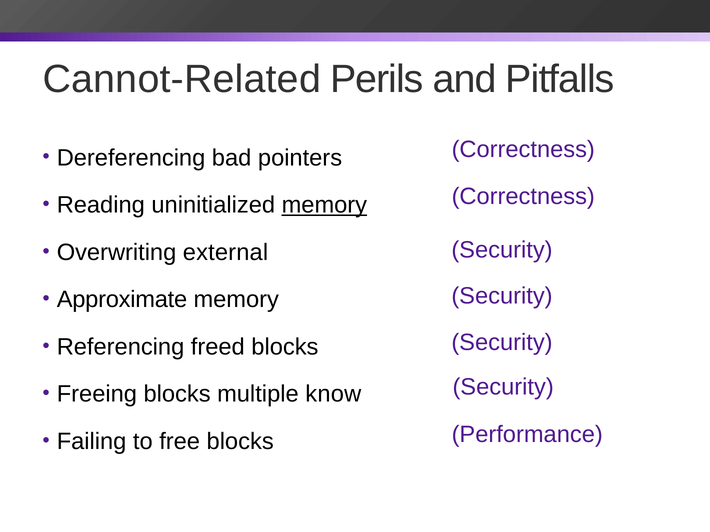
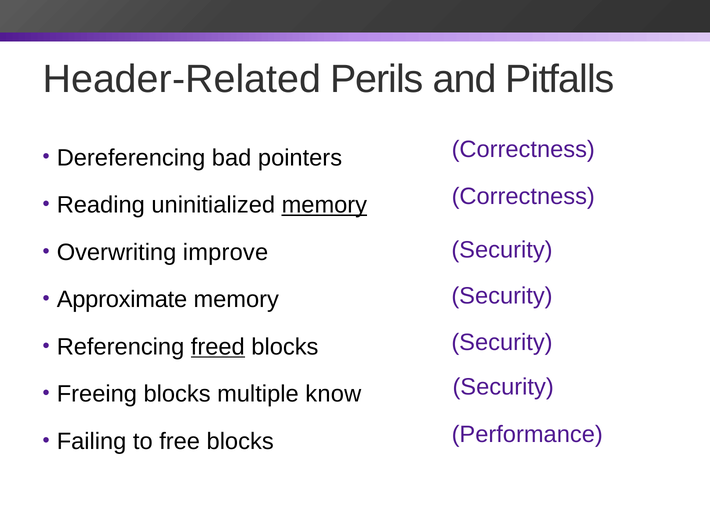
Cannot-Related: Cannot-Related -> Header-Related
external: external -> improve
freed underline: none -> present
